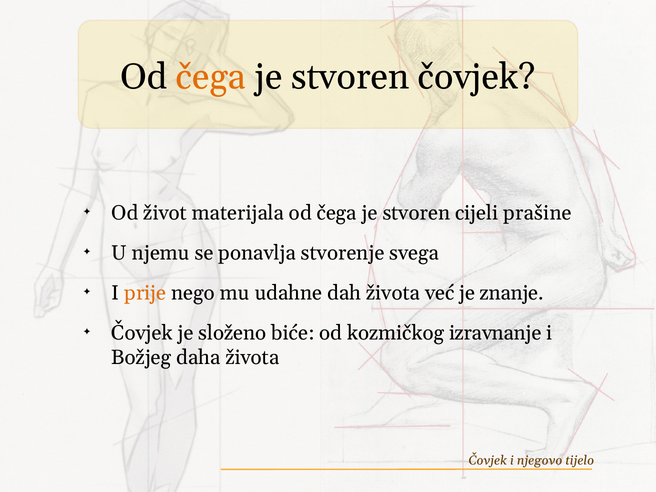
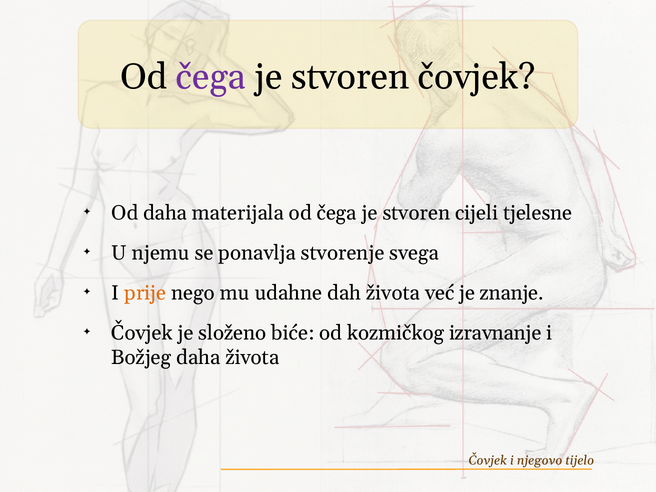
čega at (211, 77) colour: orange -> purple
Od život: život -> daha
prašine: prašine -> tjelesne
